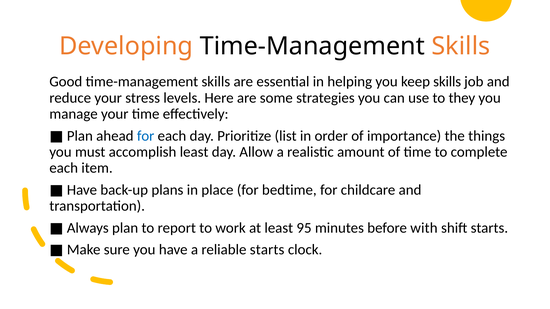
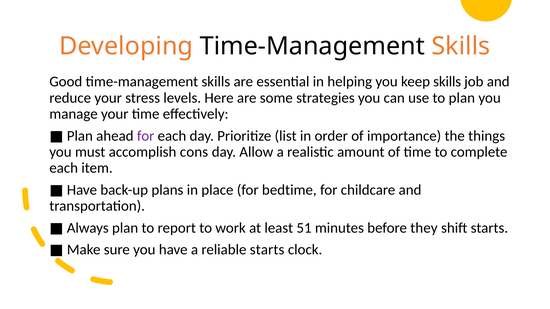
to they: they -> plan
for at (146, 136) colour: blue -> purple
accomplish least: least -> cons
95: 95 -> 51
with: with -> they
